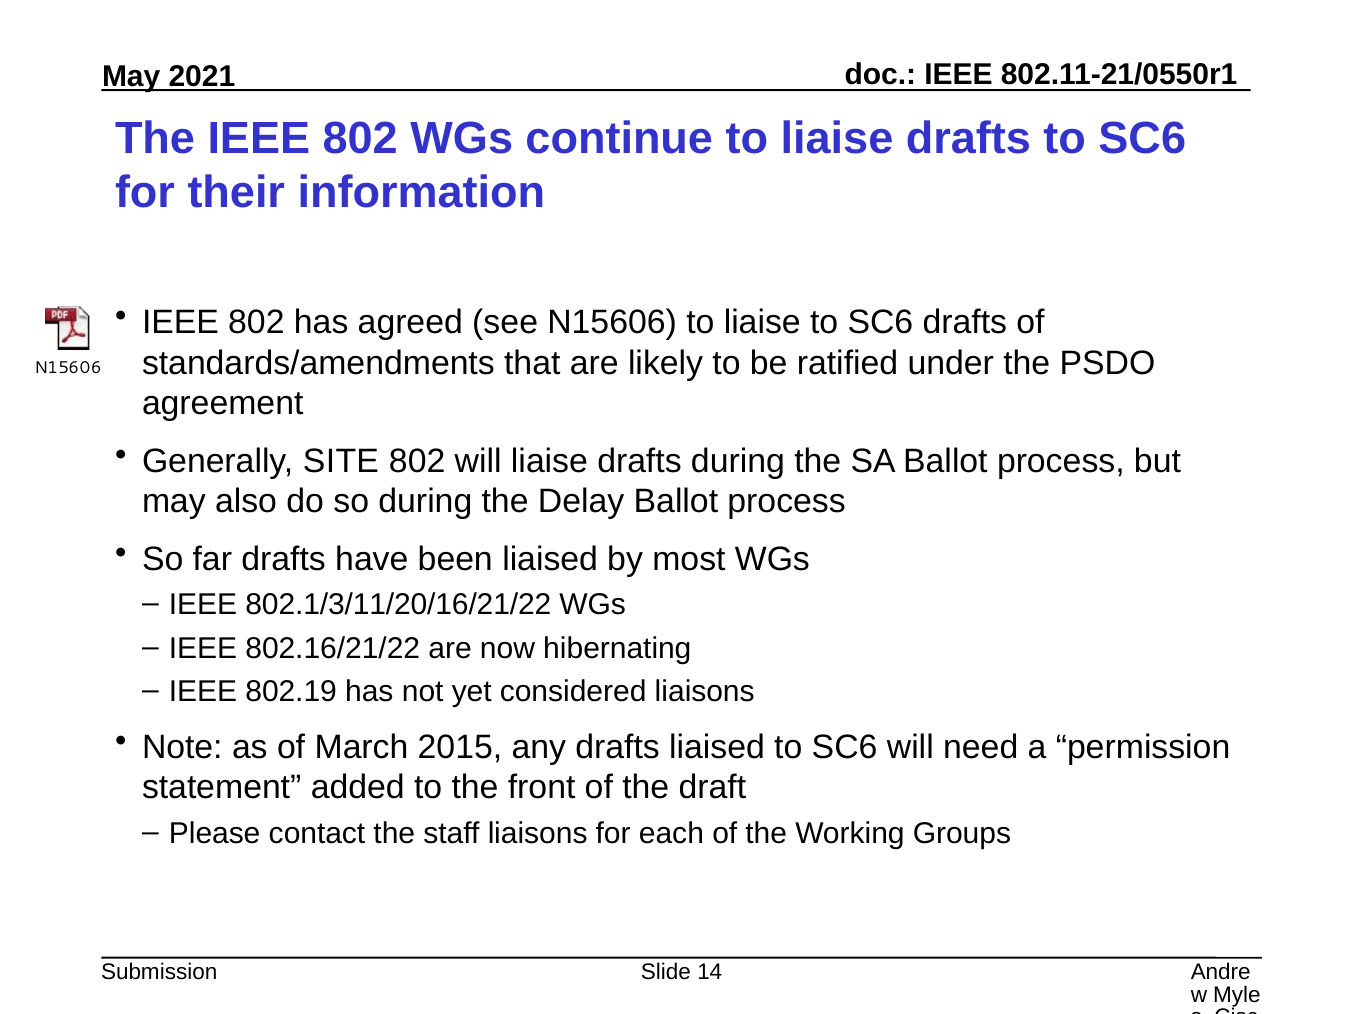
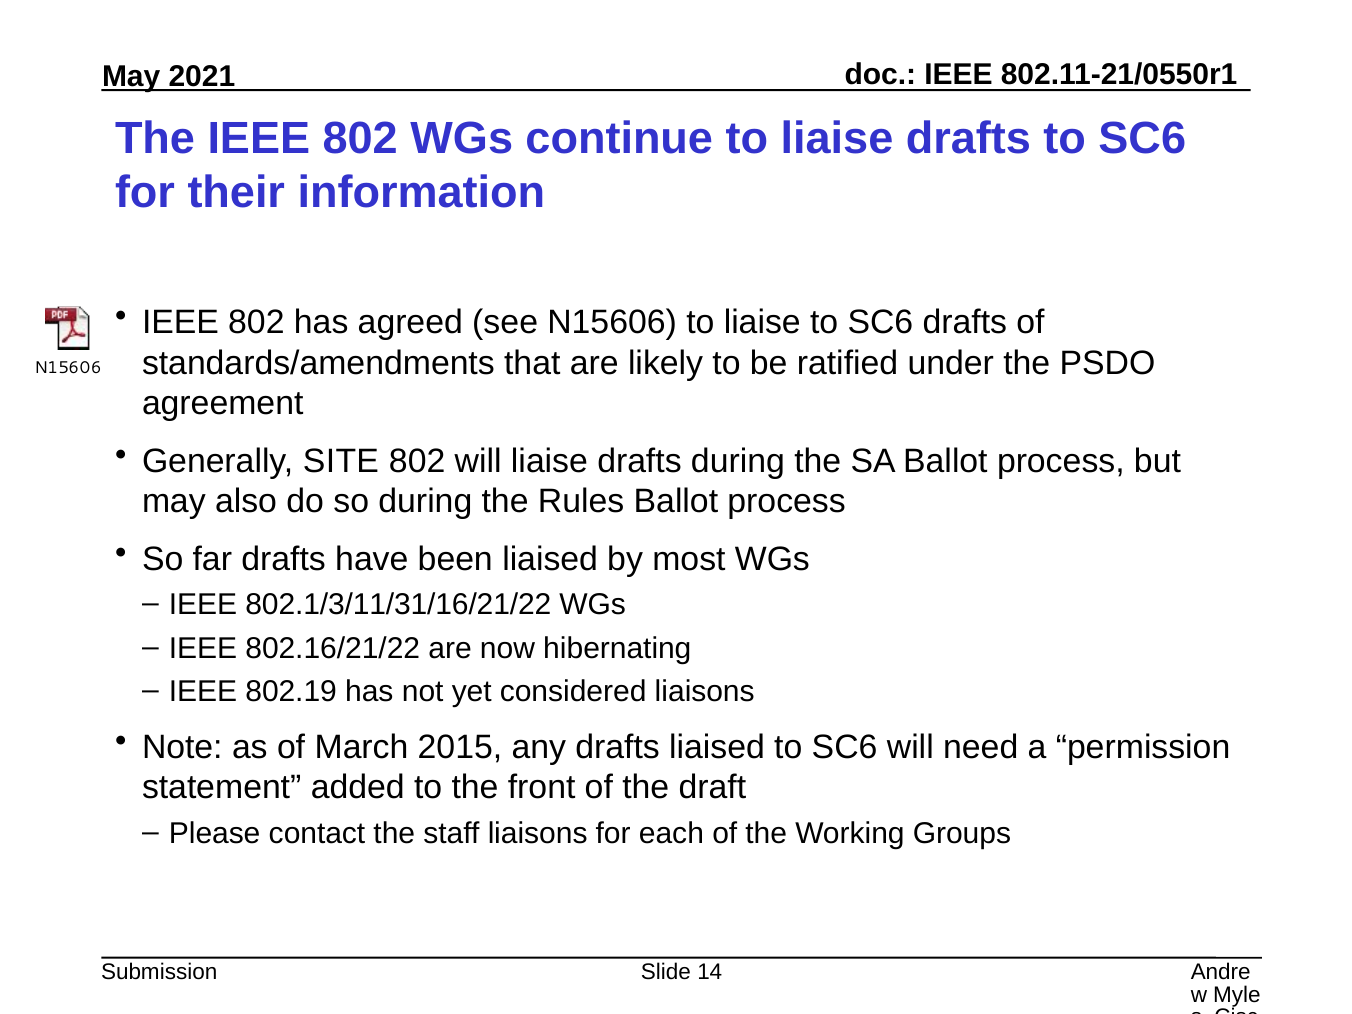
Delay: Delay -> Rules
802.1/3/11/20/16/21/22: 802.1/3/11/20/16/21/22 -> 802.1/3/11/31/16/21/22
